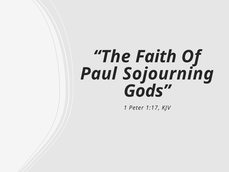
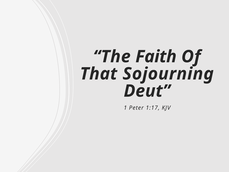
Paul: Paul -> That
Gods: Gods -> Deut
